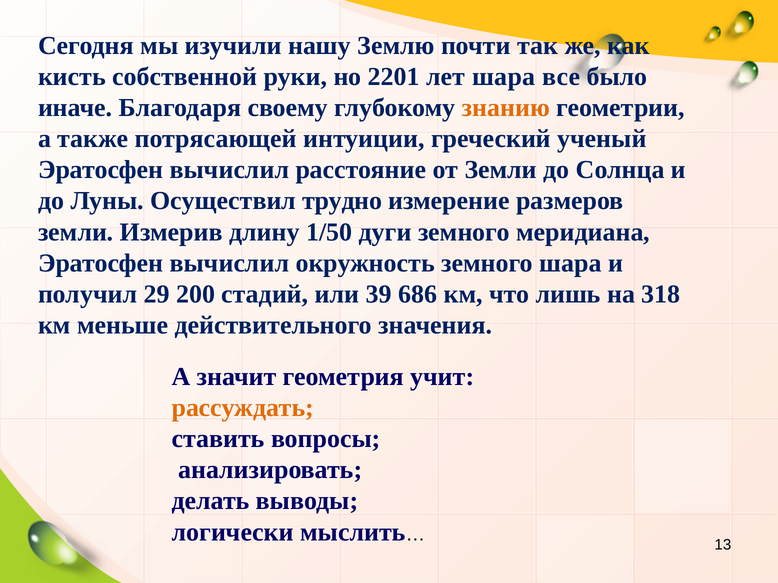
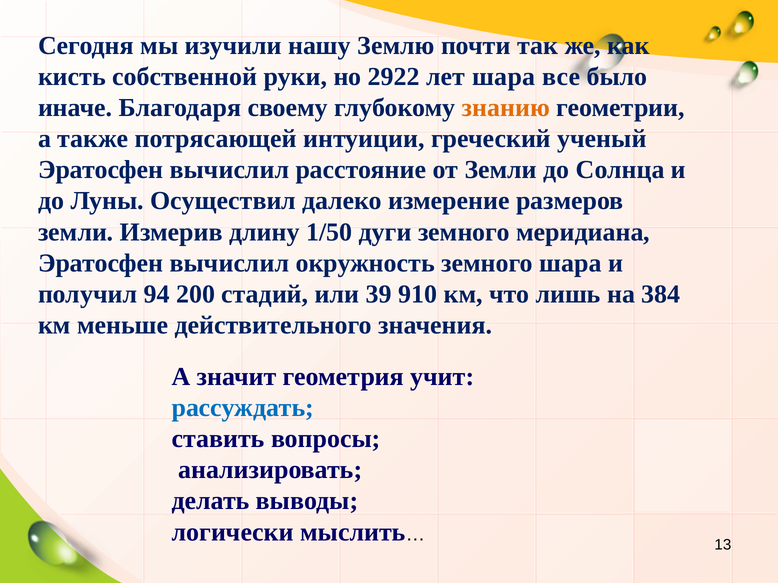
2201: 2201 -> 2922
трудно: трудно -> далеко
29: 29 -> 94
686: 686 -> 910
318: 318 -> 384
рассуждать colour: orange -> blue
